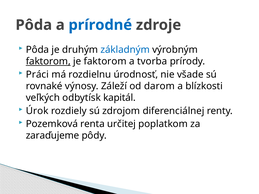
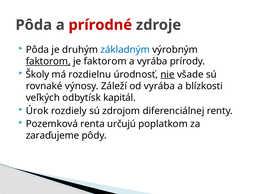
prírodné colour: blue -> red
a tvorba: tvorba -> vyrába
Práci: Práci -> Školy
nie underline: none -> present
od darom: darom -> vyrába
určitej: určitej -> určujú
